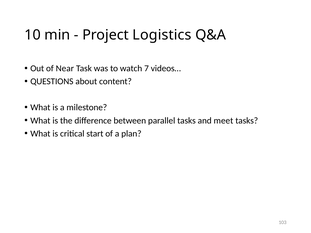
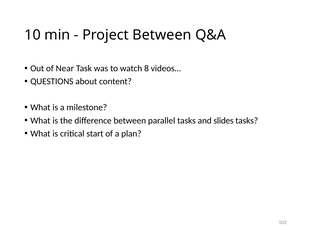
Project Logistics: Logistics -> Between
7: 7 -> 8
meet: meet -> slides
